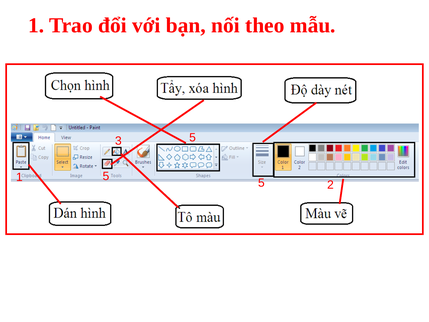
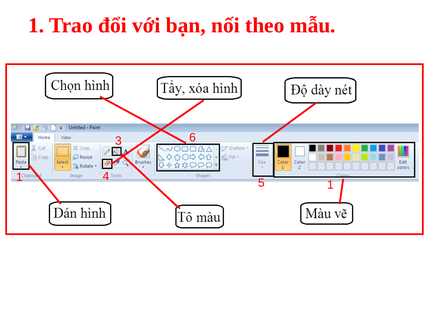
3 5: 5 -> 6
1 5: 5 -> 4
5 2: 2 -> 1
